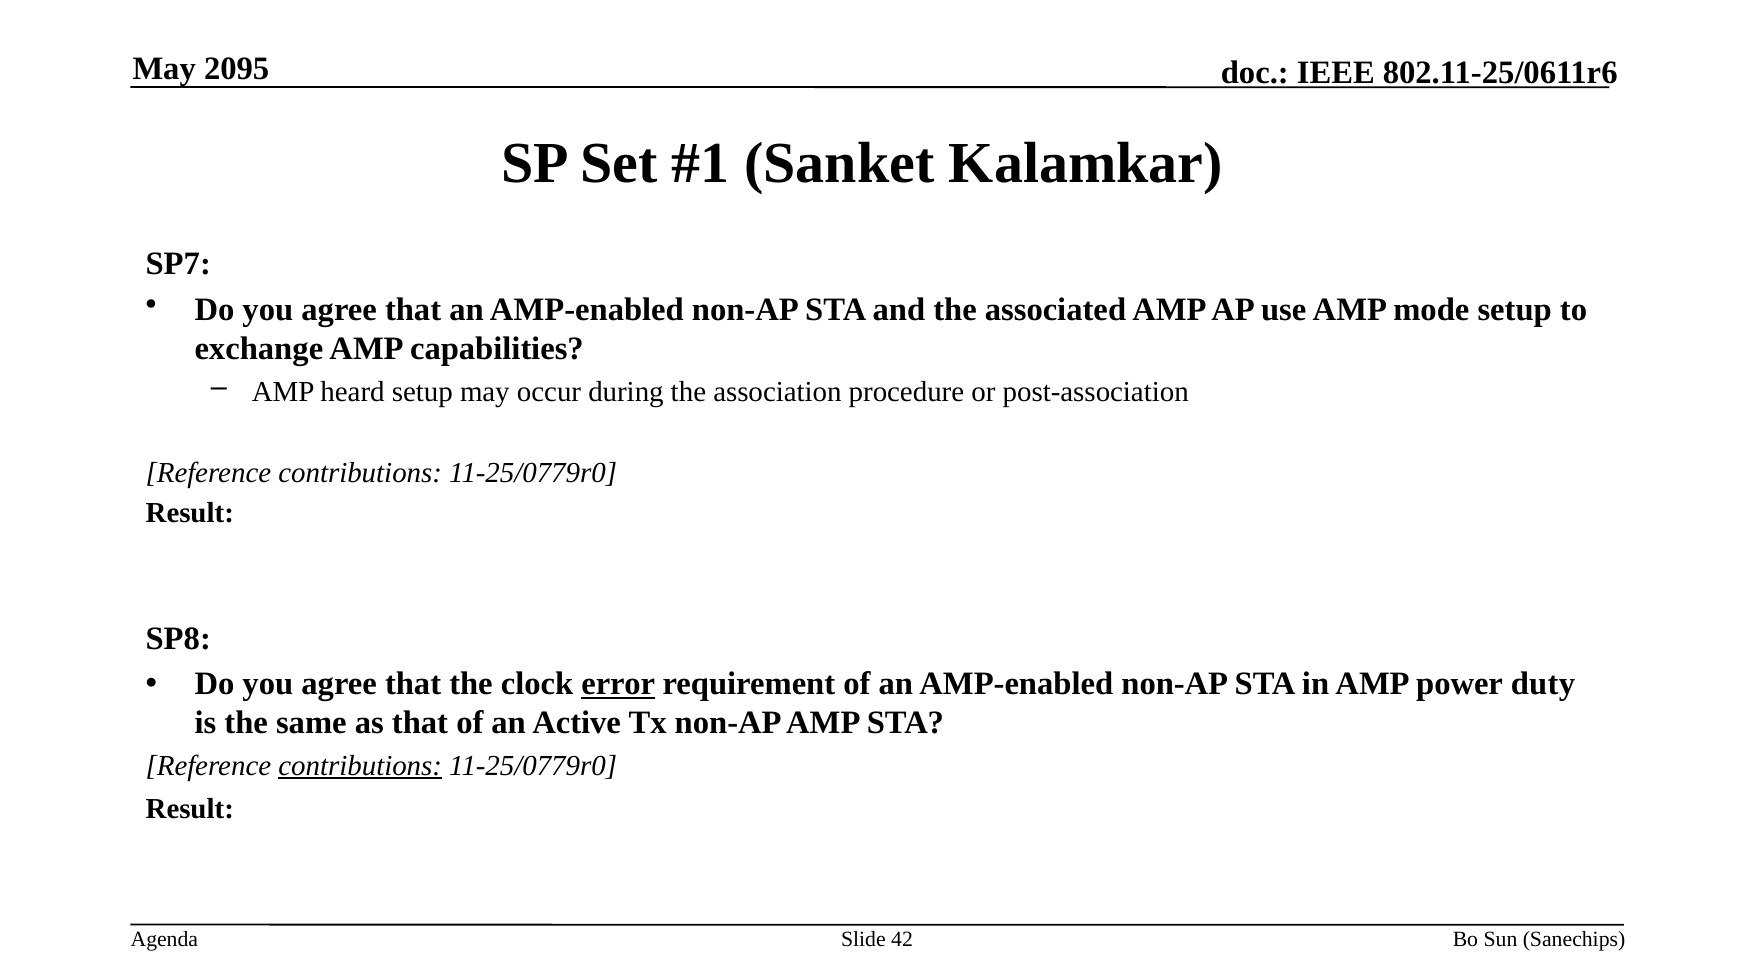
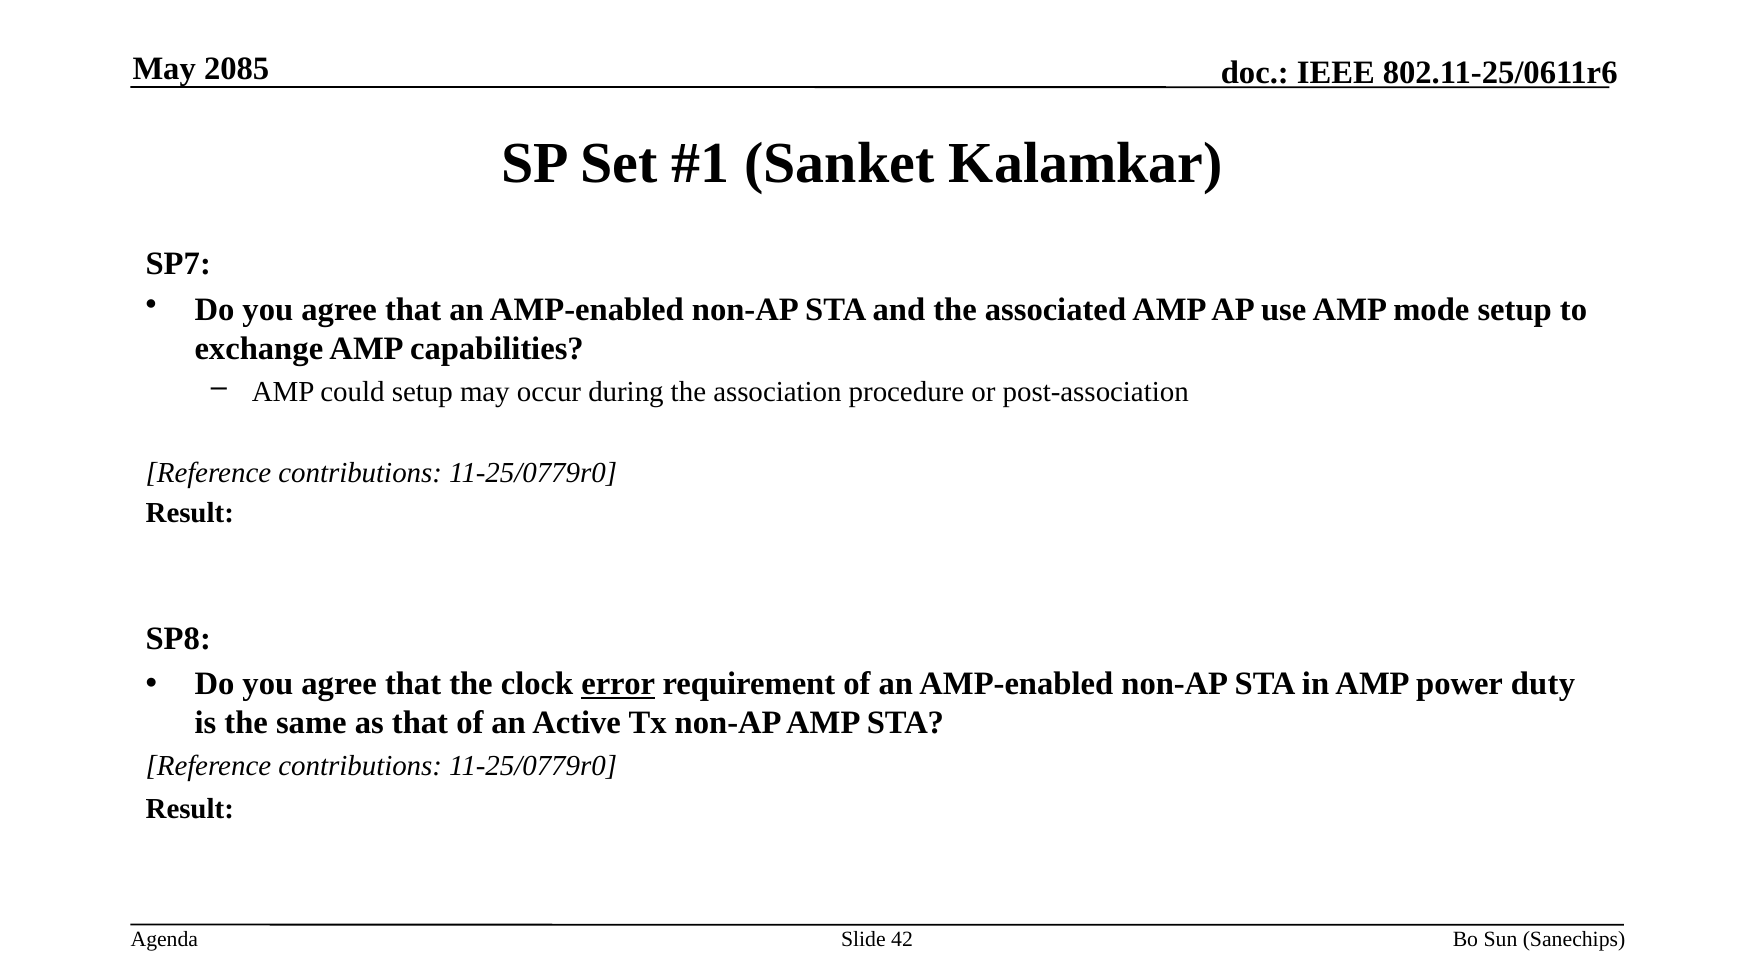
2095: 2095 -> 2085
heard: heard -> could
contributions at (360, 765) underline: present -> none
